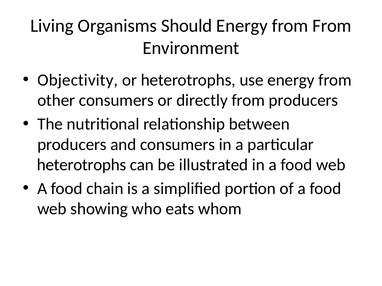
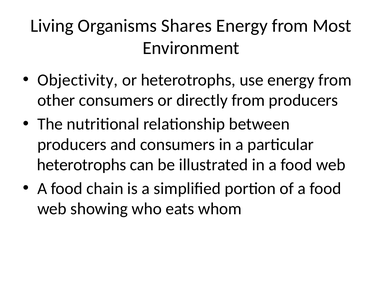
Should: Should -> Shares
from From: From -> Most
